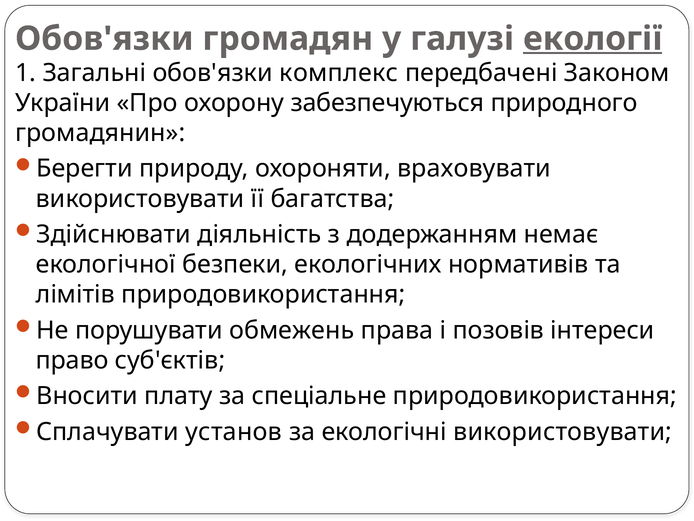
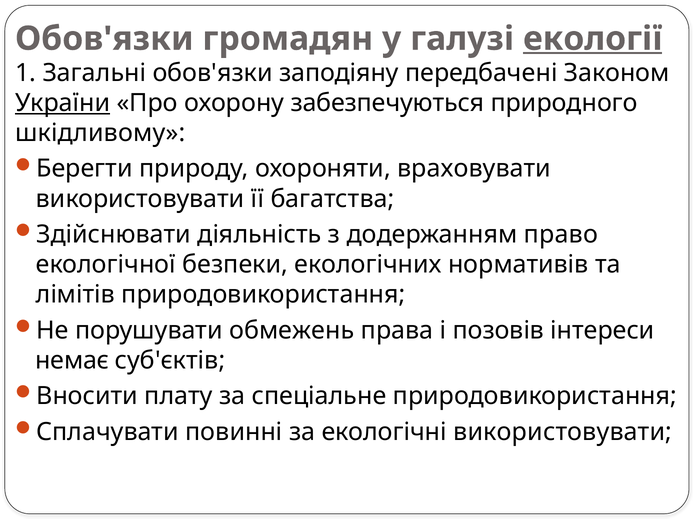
комплекс: комплекс -> заподіяну
України underline: none -> present
громадянин: громадянин -> шкідливому
немає: немає -> право
право: право -> немає
установ: установ -> повинні
